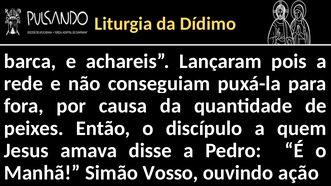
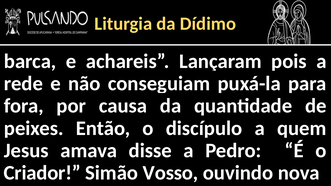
Manhã: Manhã -> Criador
ação: ação -> nova
